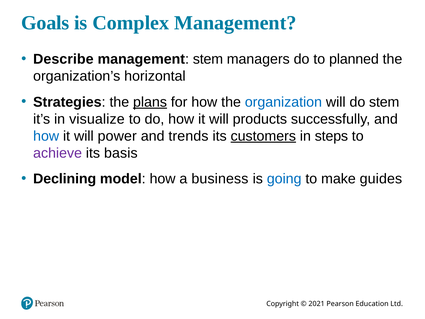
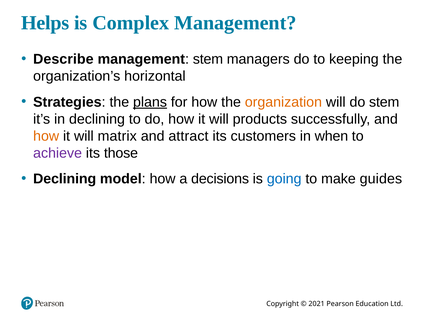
Goals: Goals -> Helps
planned: planned -> keeping
organization colour: blue -> orange
in visualize: visualize -> declining
how at (46, 136) colour: blue -> orange
power: power -> matrix
trends: trends -> attract
customers underline: present -> none
steps: steps -> when
basis: basis -> those
business: business -> decisions
